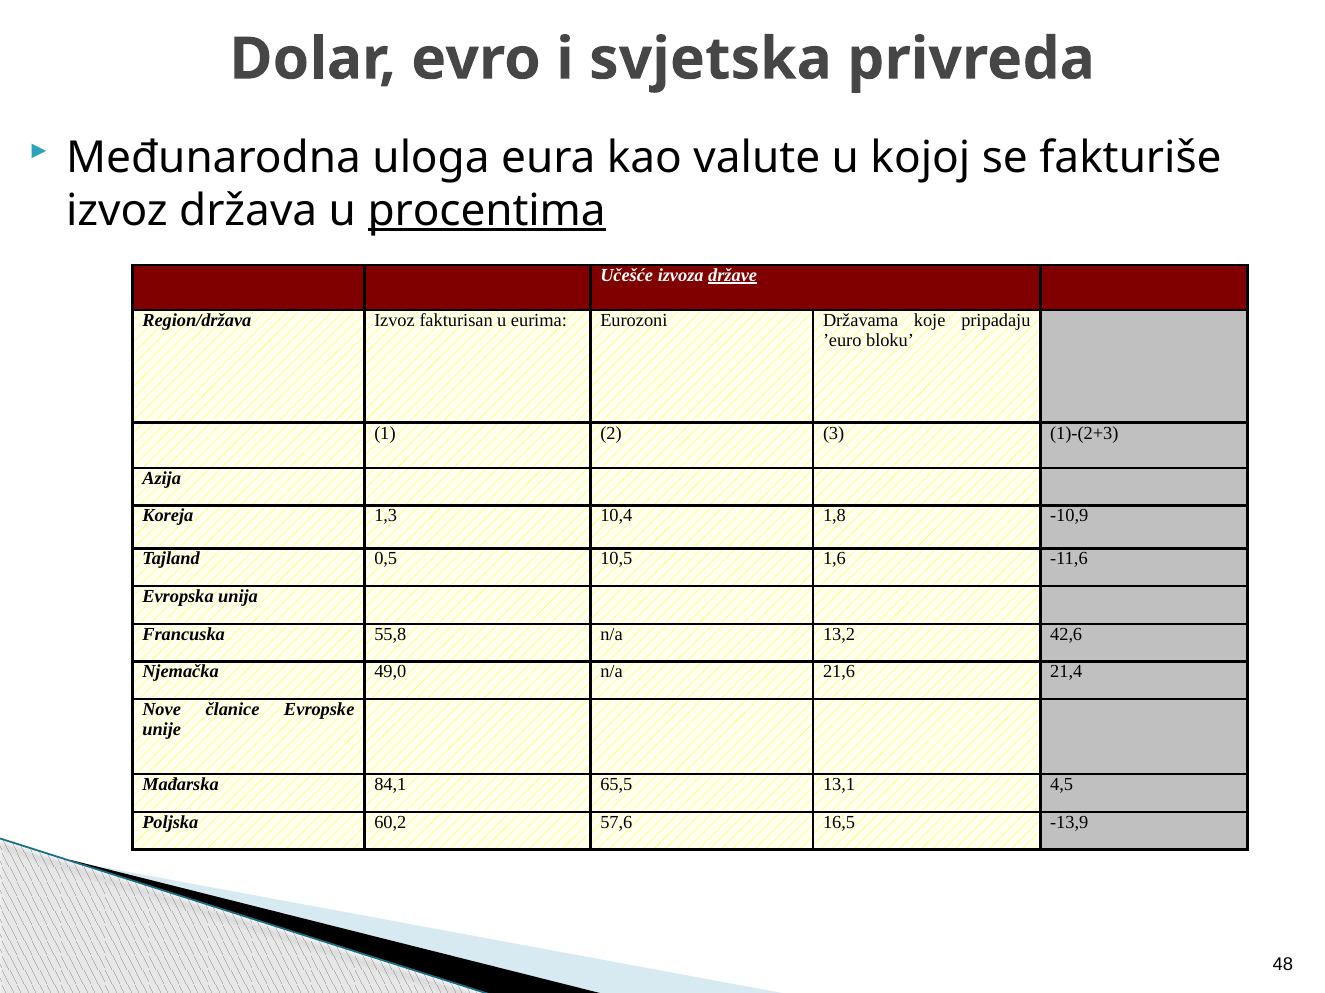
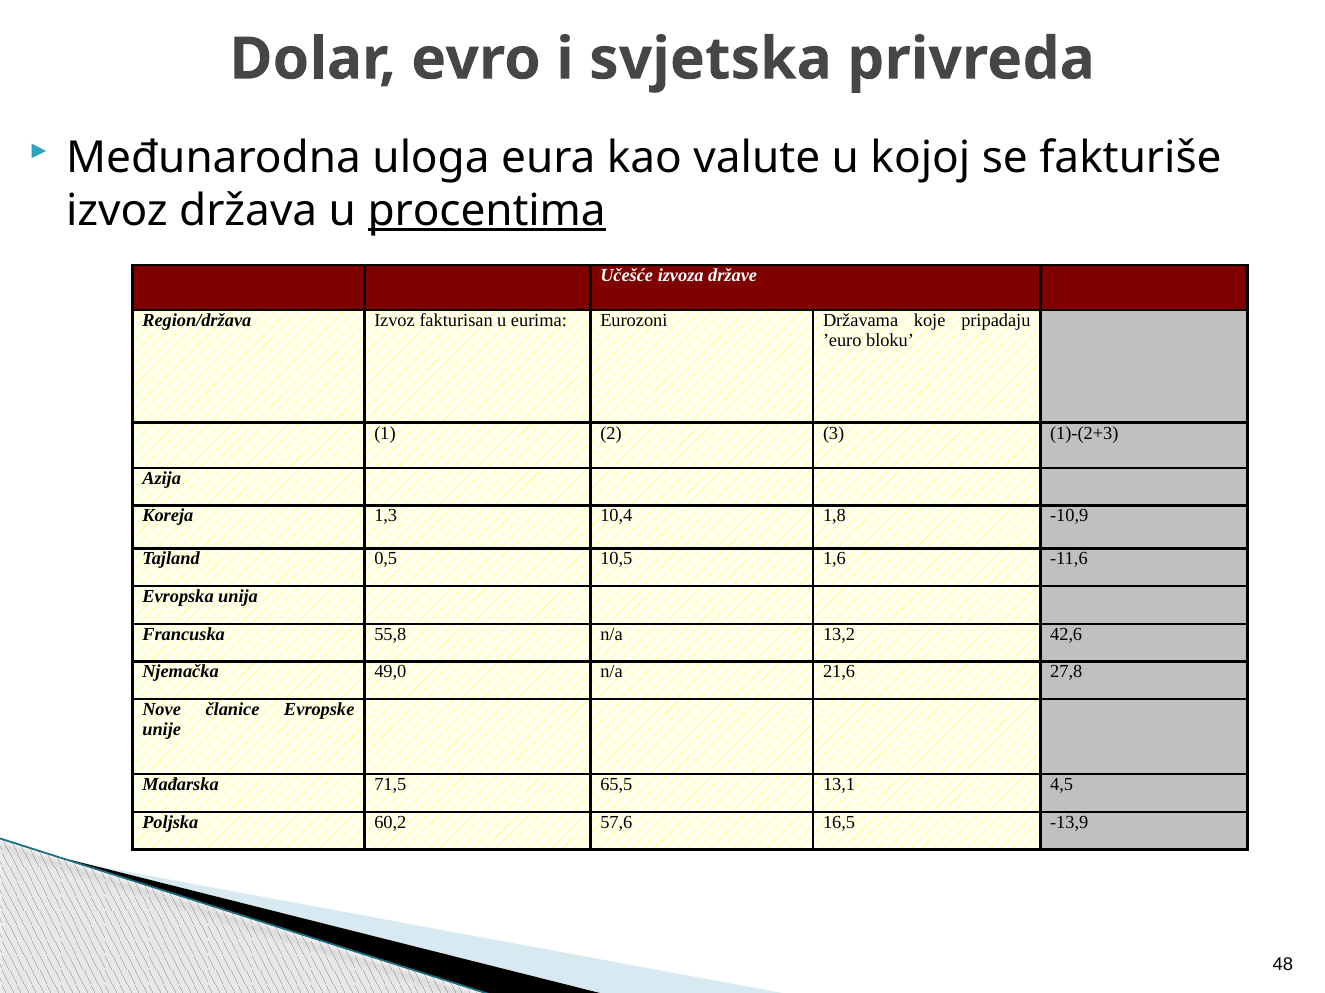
države underline: present -> none
21,4: 21,4 -> 27,8
84,1: 84,1 -> 71,5
